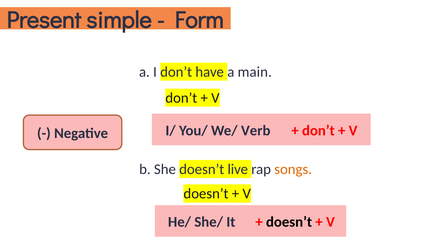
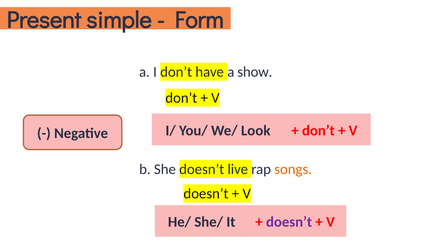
main: main -> show
Verb: Verb -> Look
doesn’t at (289, 222) colour: black -> purple
